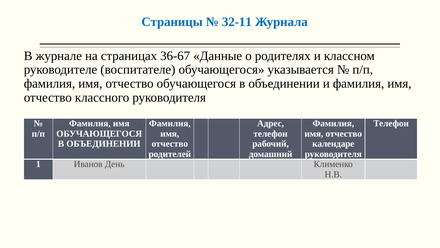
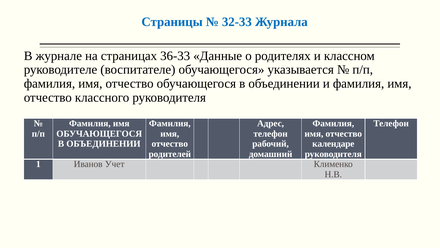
32-11: 32-11 -> 32-33
36-67: 36-67 -> 36-33
День: День -> Учет
